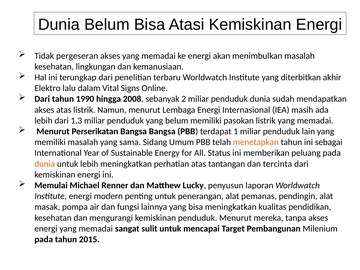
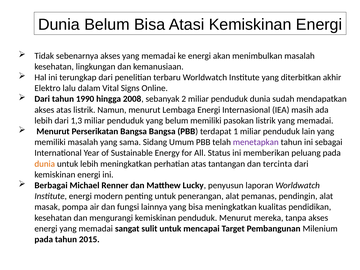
pergeseran: pergeseran -> sebenarnya
menetapkan colour: orange -> purple
Memulai: Memulai -> Berbagai
